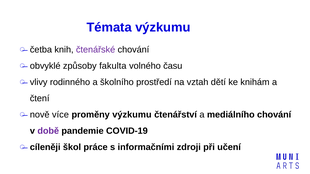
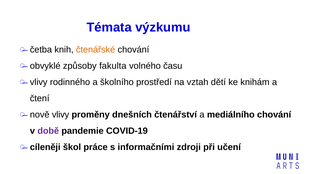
čtenářské colour: purple -> orange
nově více: více -> vlivy
proměny výzkumu: výzkumu -> dnešních
